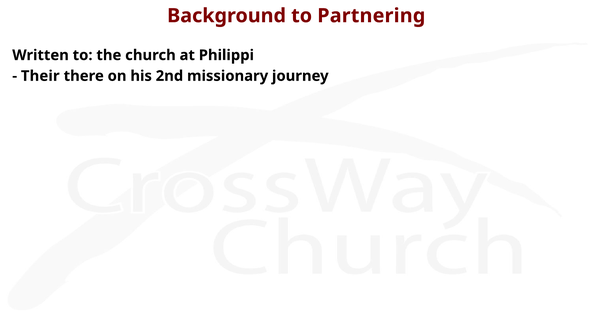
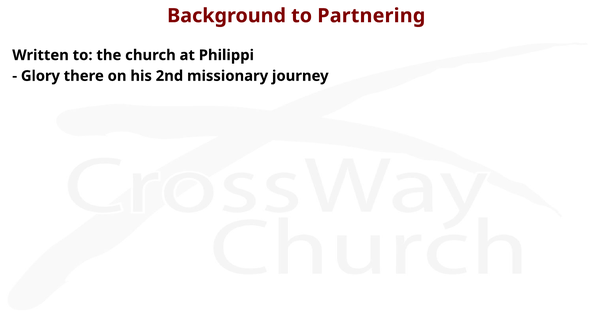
Their: Their -> Glory
